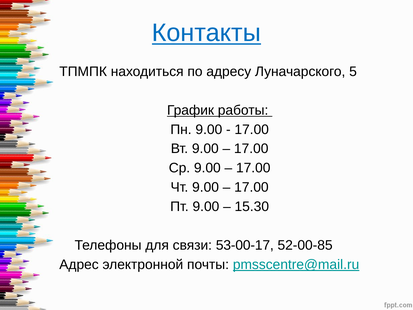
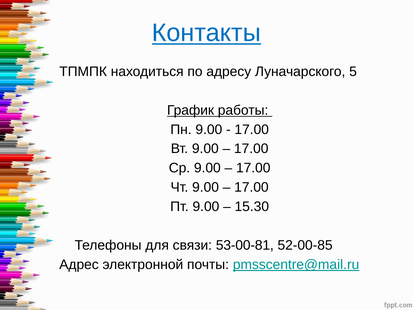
53-00-17: 53-00-17 -> 53-00-81
